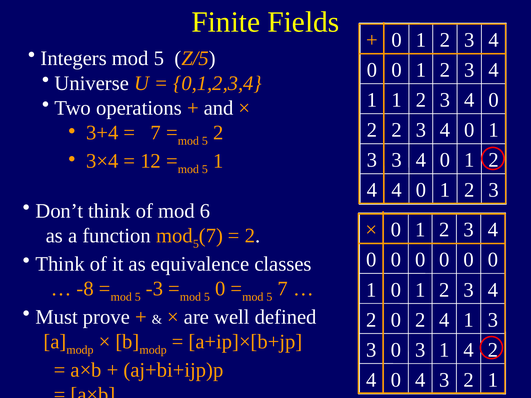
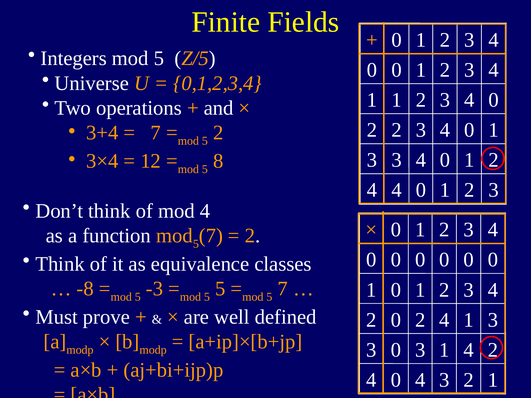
5 1: 1 -> 8
mod 6: 6 -> 4
5 0: 0 -> 5
